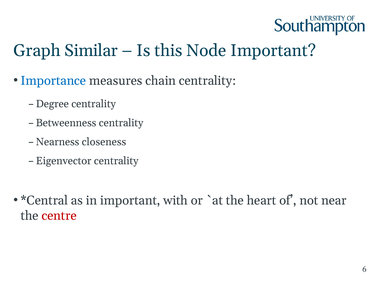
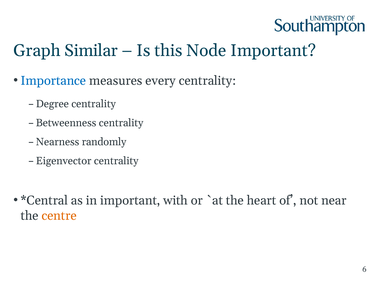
chain: chain -> every
closeness: closeness -> randomly
centre colour: red -> orange
